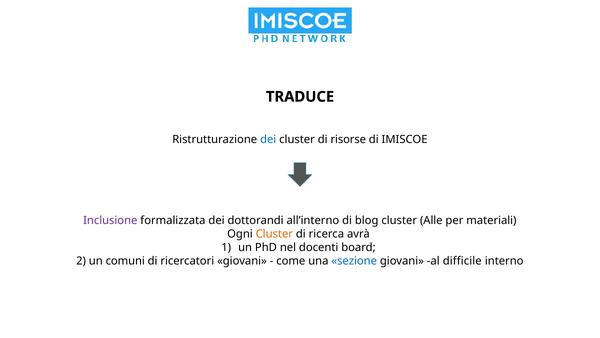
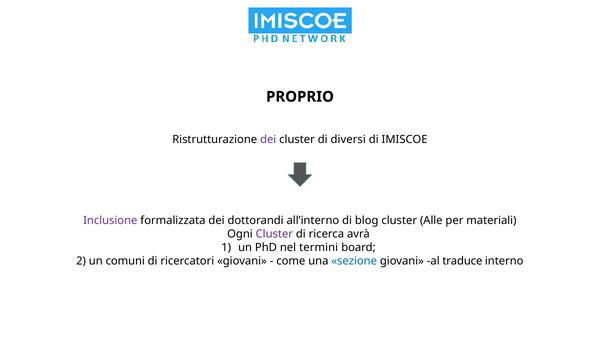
TRADUCE: TRADUCE -> PROPRIO
dei at (268, 139) colour: blue -> purple
risorse: risorse -> diversi
Cluster at (274, 234) colour: orange -> purple
docenti: docenti -> termini
difficile: difficile -> traduce
